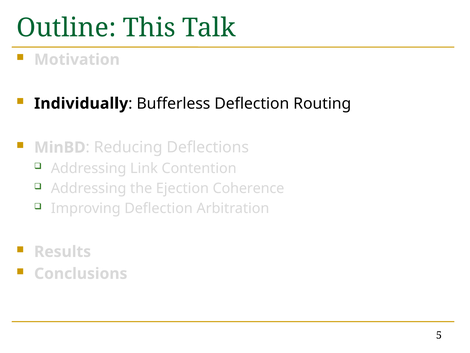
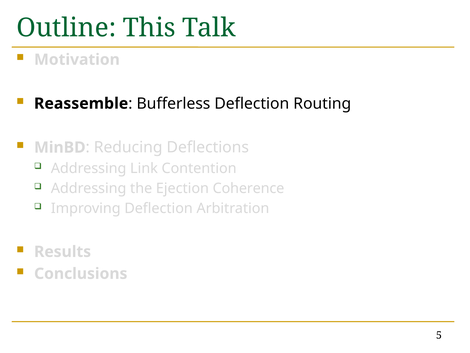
Individually: Individually -> Reassemble
